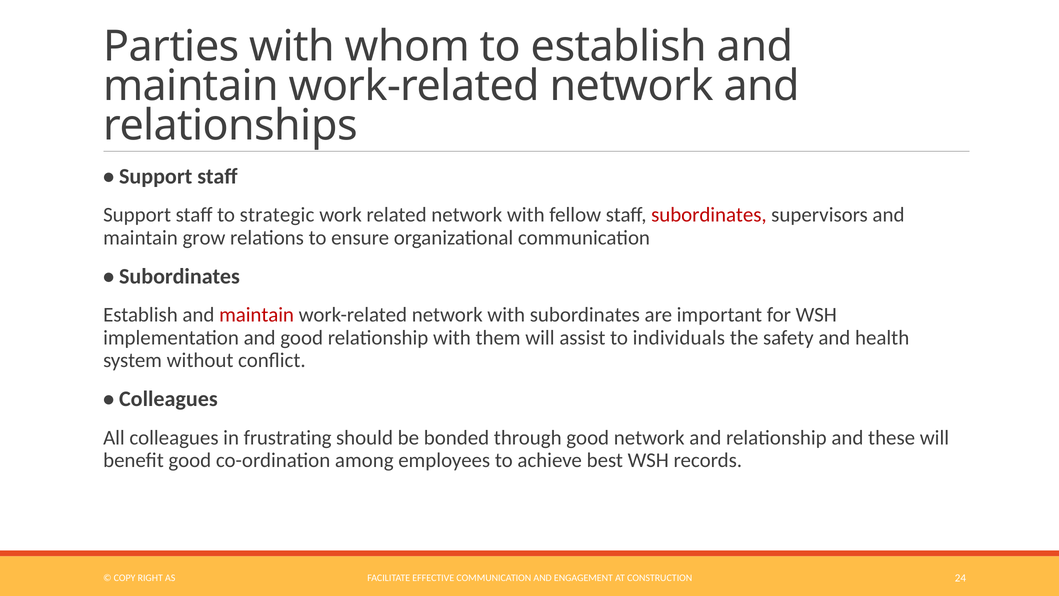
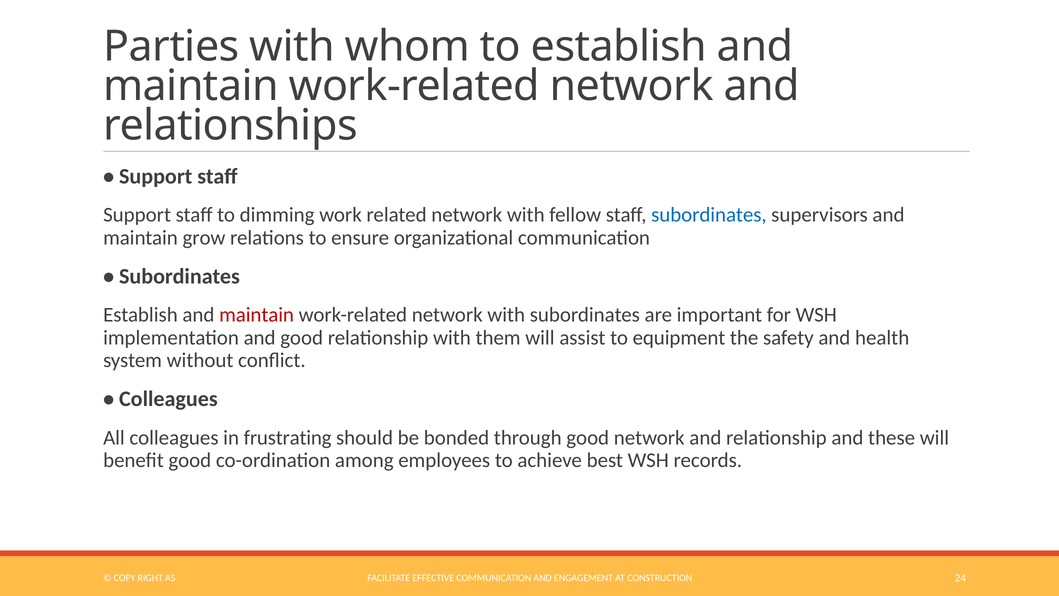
strategic: strategic -> dimming
subordinates at (709, 215) colour: red -> blue
individuals: individuals -> equipment
